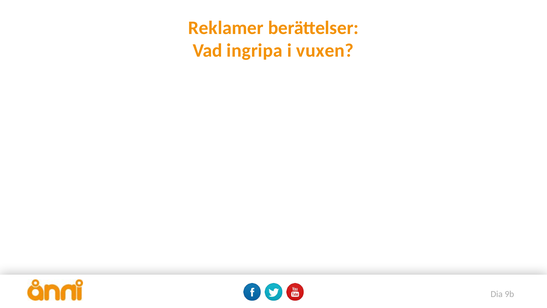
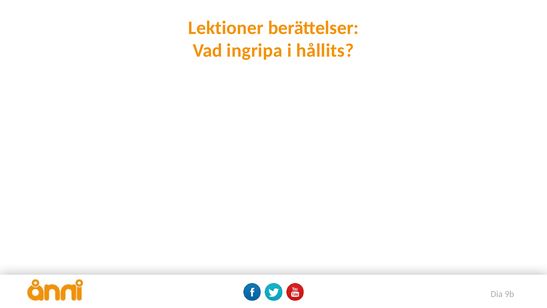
Reklamer: Reklamer -> Lektioner
vuxen: vuxen -> hållits
